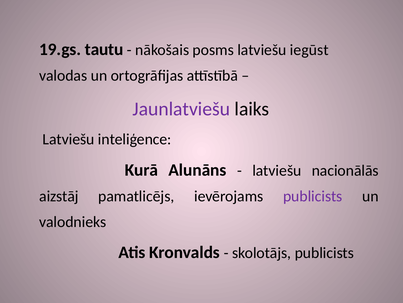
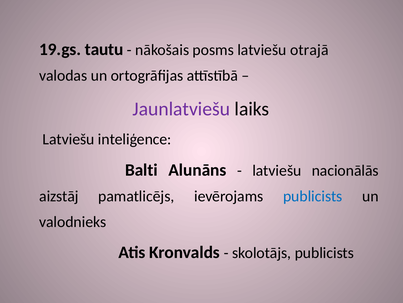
iegūst: iegūst -> otrajā
Kurā: Kurā -> Balti
publicists at (313, 196) colour: purple -> blue
